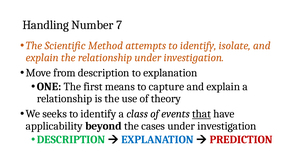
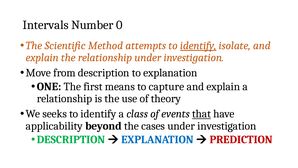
Handling: Handling -> Intervals
7: 7 -> 0
identify at (198, 45) underline: none -> present
